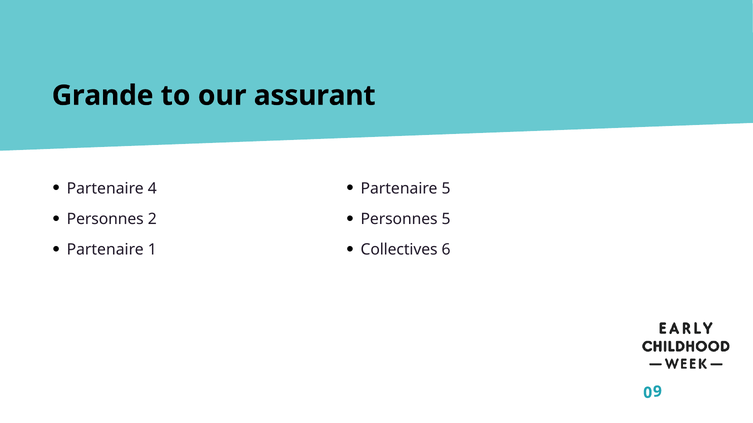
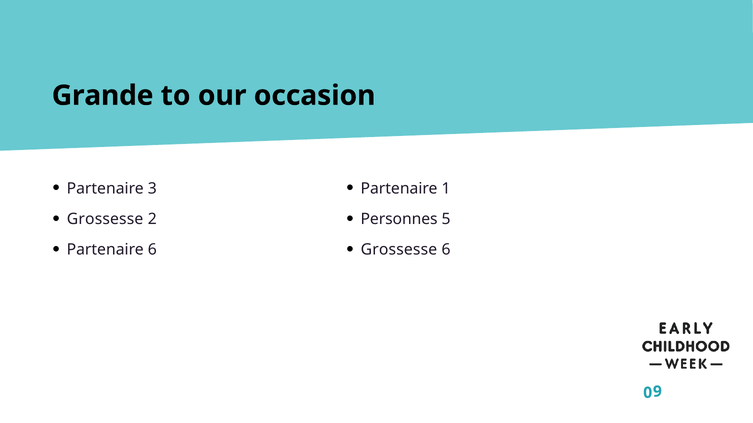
assurant: assurant -> occasion
4: 4 -> 3
Partenaire 5: 5 -> 1
Personnes at (105, 219): Personnes -> Grossesse
Partenaire 1: 1 -> 6
Collectives at (399, 250): Collectives -> Grossesse
